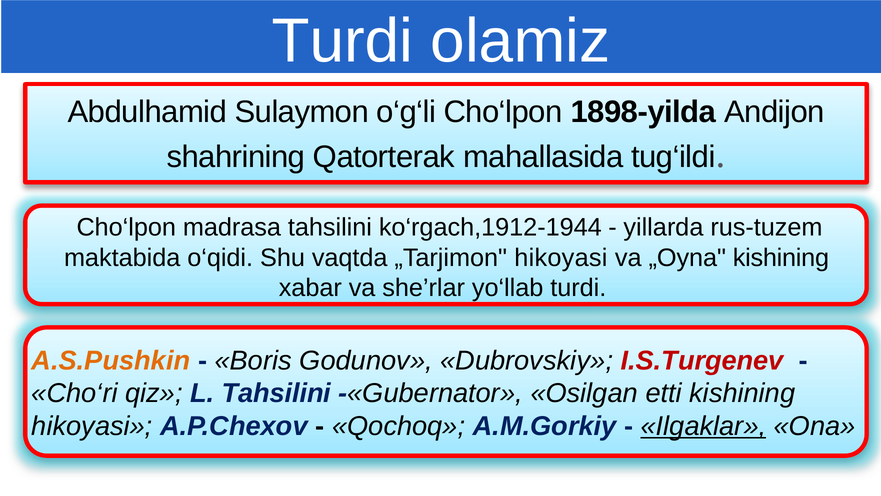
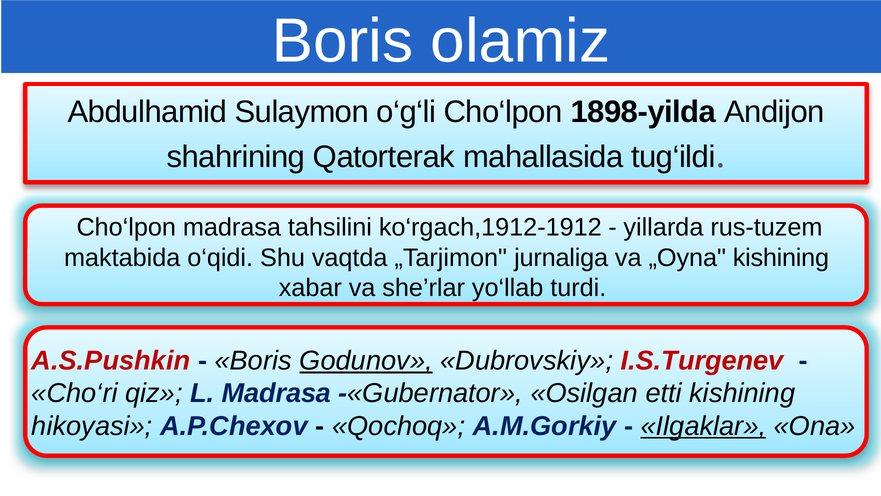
Turdi at (342, 41): Turdi -> Boris
ko‘rgach,1912-1944: ko‘rgach,1912-1944 -> ko‘rgach,1912-1912
„Tarjimon hikoyasi: hikoyasi -> jurnaliga
A.S.Pushkin colour: orange -> red
Godunov underline: none -> present
L Tahsilini: Tahsilini -> Madrasa
